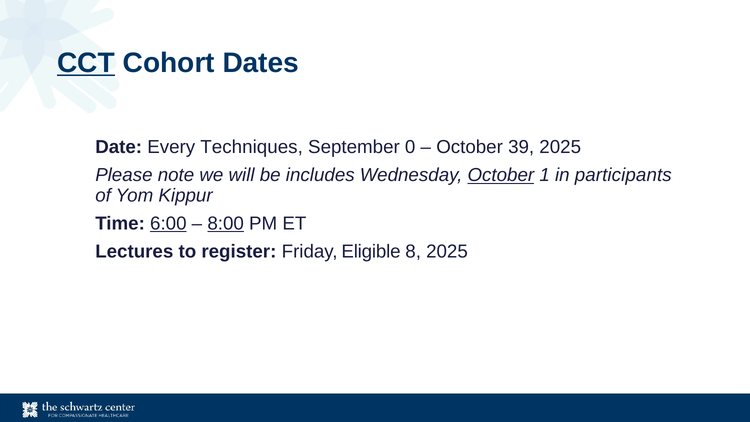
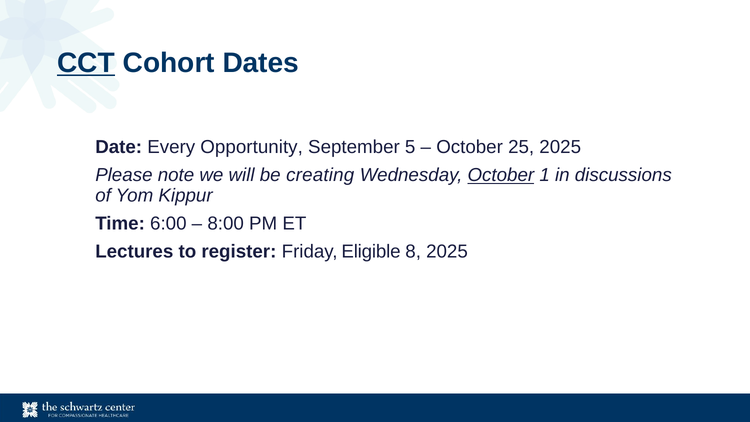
Techniques: Techniques -> Opportunity
0: 0 -> 5
39: 39 -> 25
includes: includes -> creating
participants: participants -> discussions
6:00 underline: present -> none
8:00 underline: present -> none
